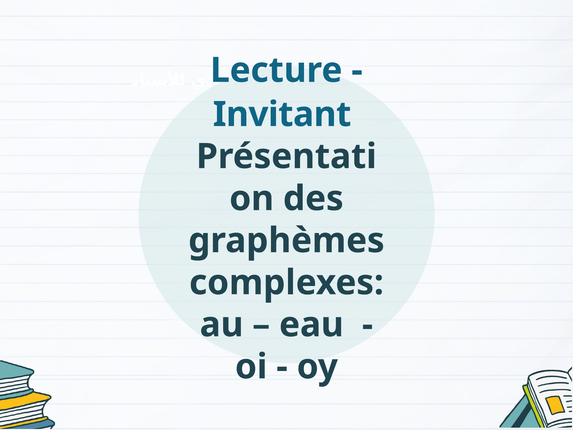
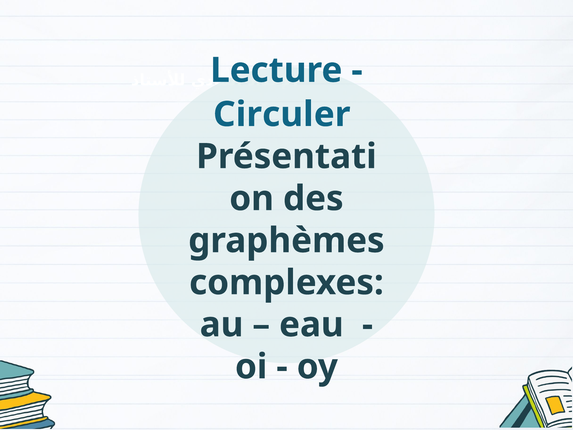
Invitant: Invitant -> Circuler
